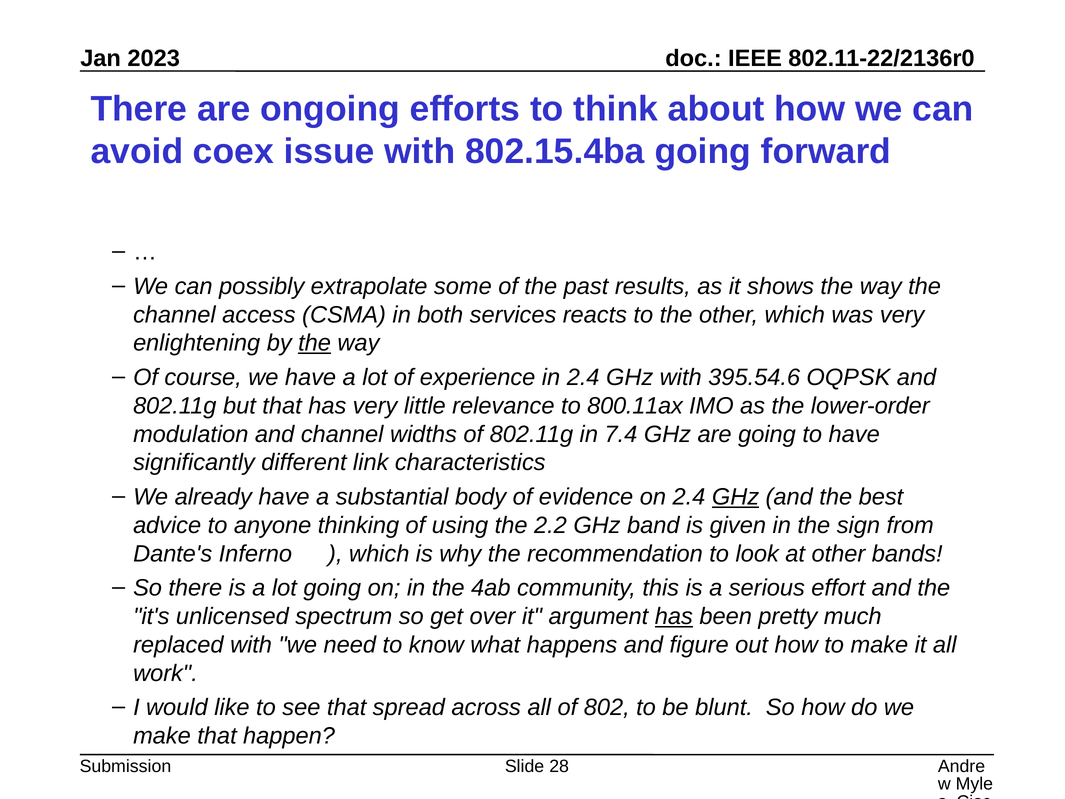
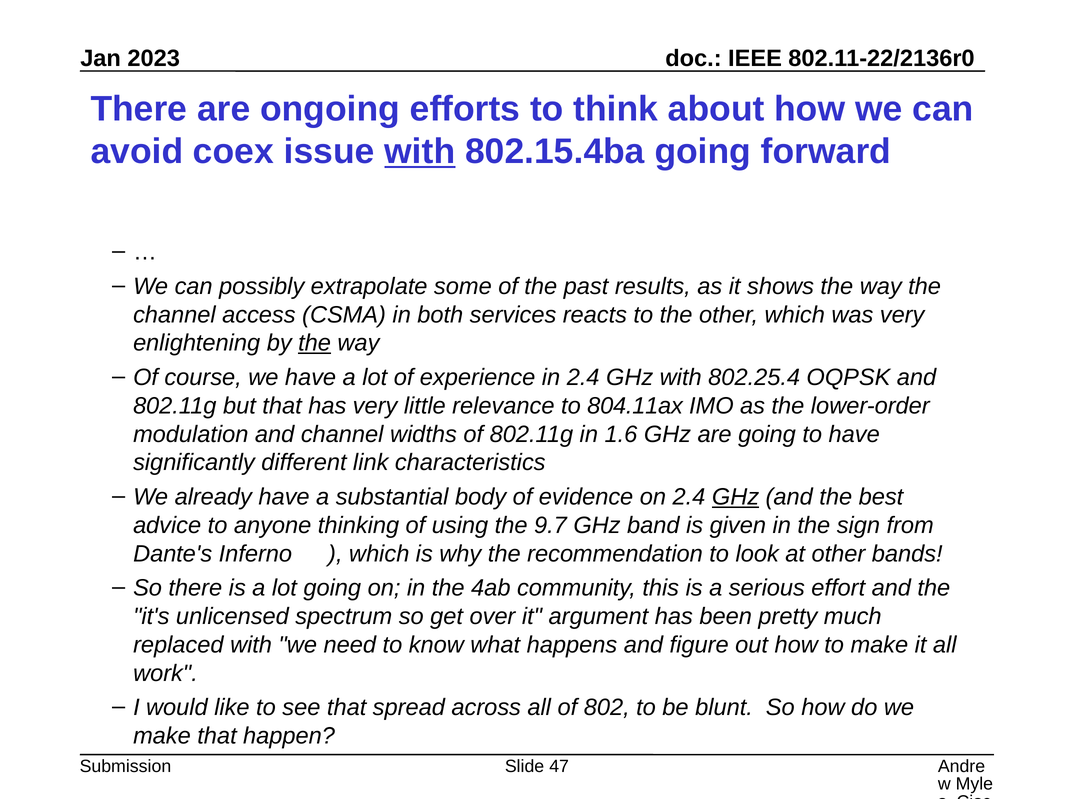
with at (420, 152) underline: none -> present
395.54.6: 395.54.6 -> 802.25.4
800.11ax: 800.11ax -> 804.11ax
7.4: 7.4 -> 1.6
2.2: 2.2 -> 9.7
has at (674, 616) underline: present -> none
28: 28 -> 47
